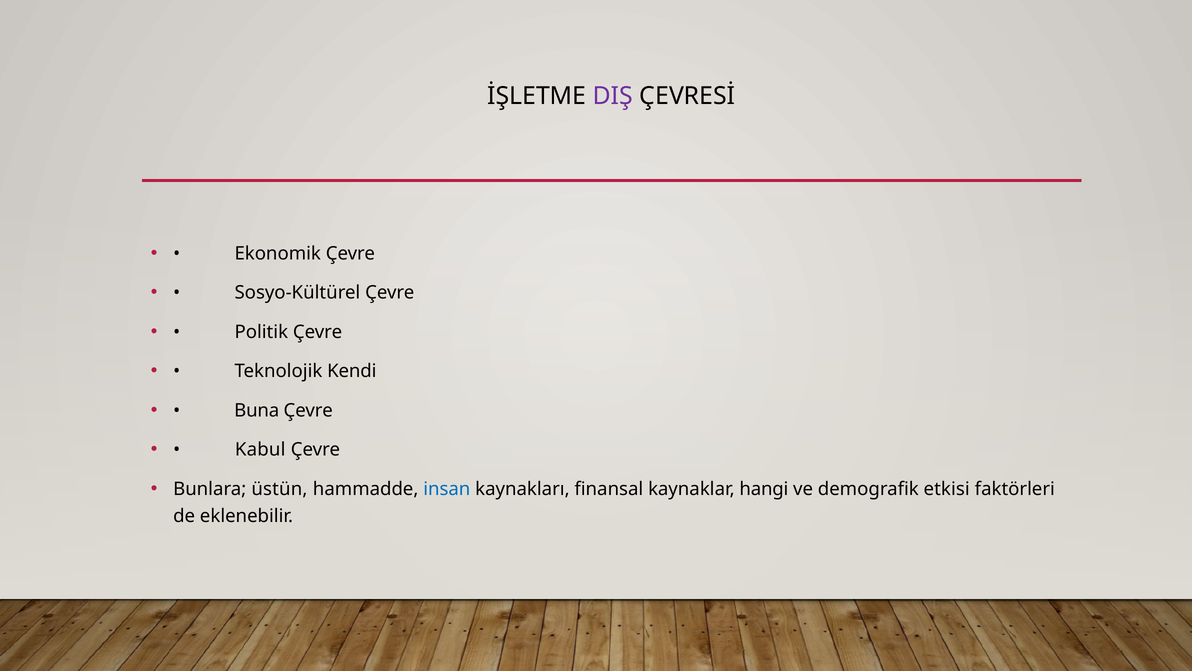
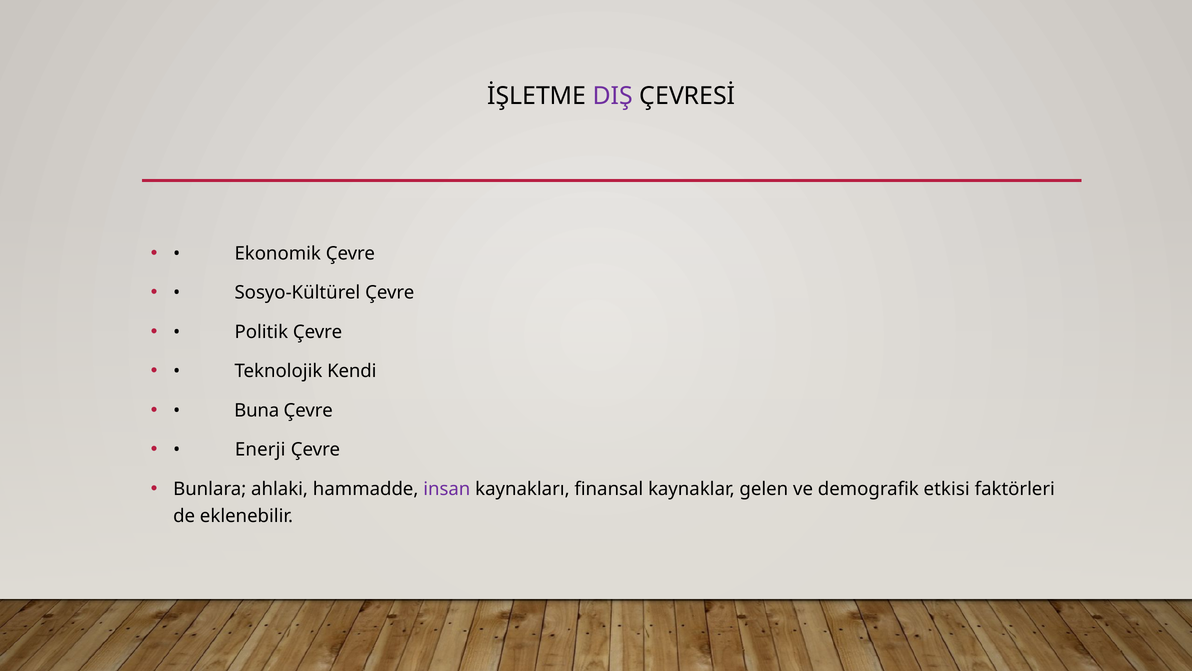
Kabul: Kabul -> Enerji
üstün: üstün -> ahlaki
insan colour: blue -> purple
hangi: hangi -> gelen
